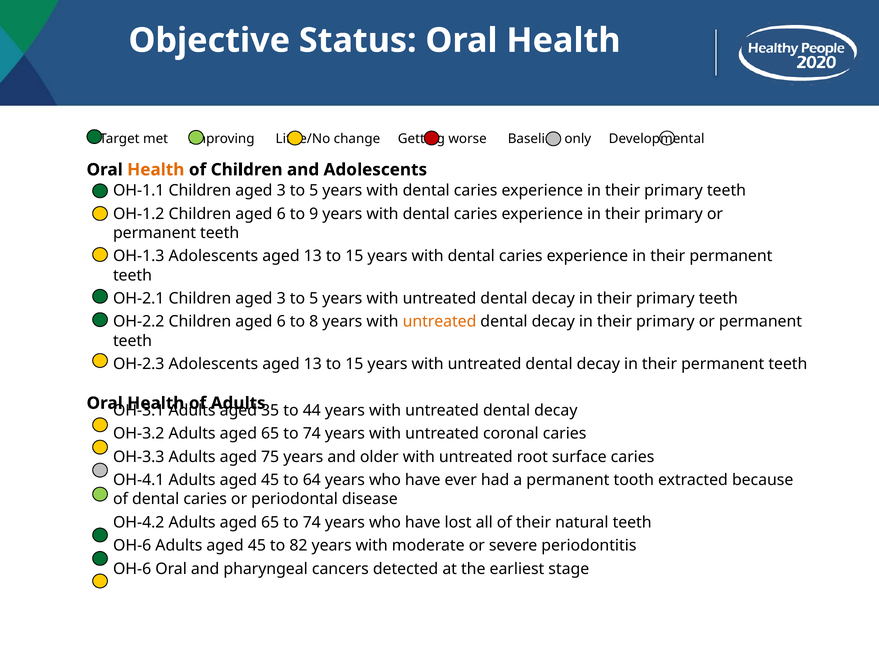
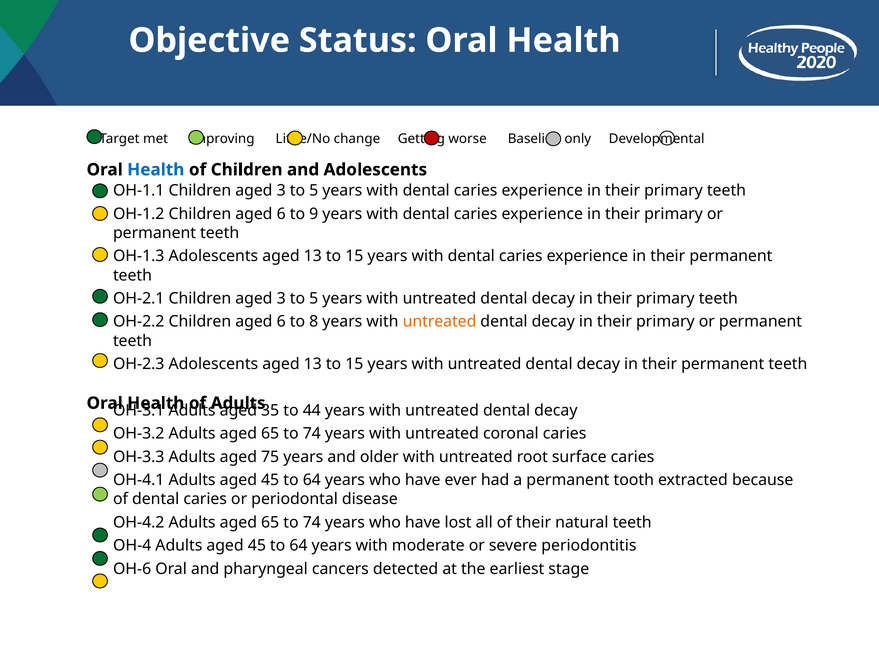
Health at (156, 170) colour: orange -> blue
OH-6 at (132, 545): OH-6 -> OH-4
82 at (299, 545): 82 -> 64
